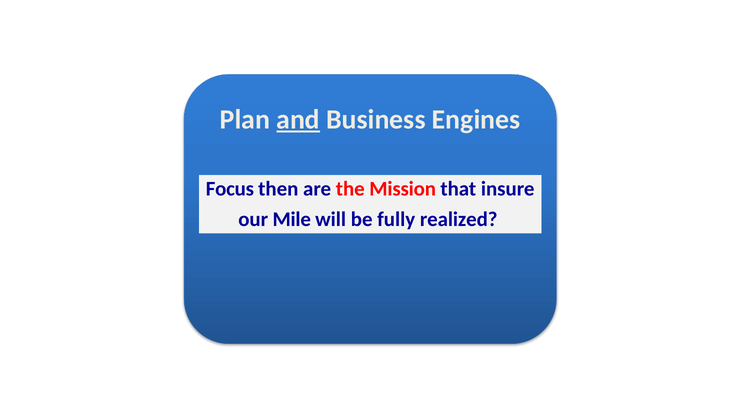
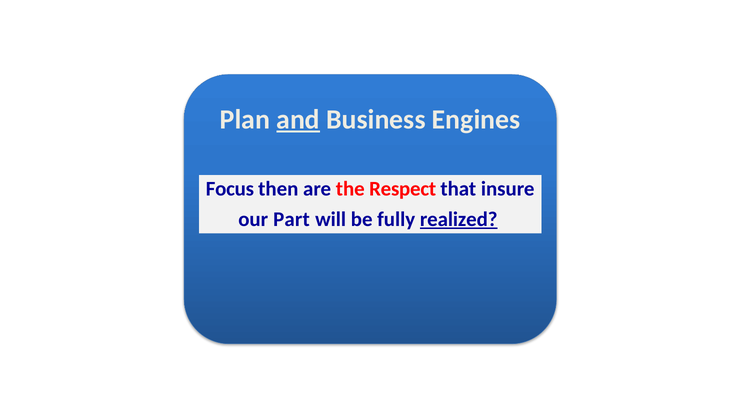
Mission: Mission -> Respect
Mile: Mile -> Part
realized underline: none -> present
